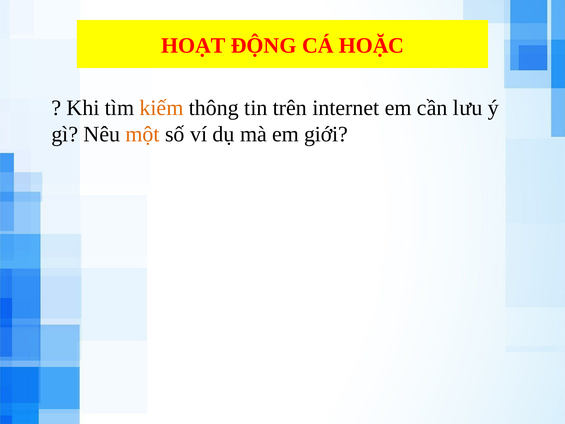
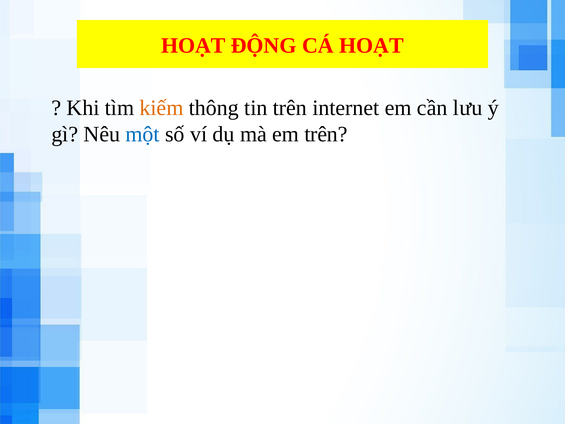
CÁ HOẶC: HOẶC -> HOẠT
một colour: orange -> blue
em giới: giới -> trên
